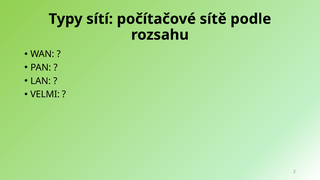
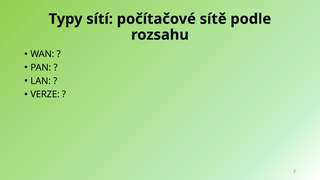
VELMI: VELMI -> VERZE
